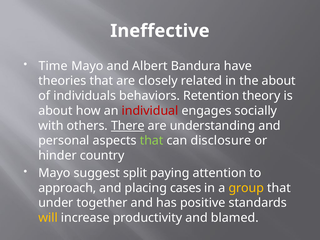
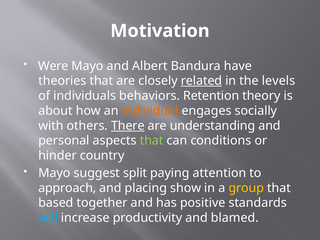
Ineffective: Ineffective -> Motivation
Time: Time -> Were
related underline: none -> present
the about: about -> levels
individual colour: red -> orange
disclosure: disclosure -> conditions
cases: cases -> show
under: under -> based
will colour: yellow -> light blue
